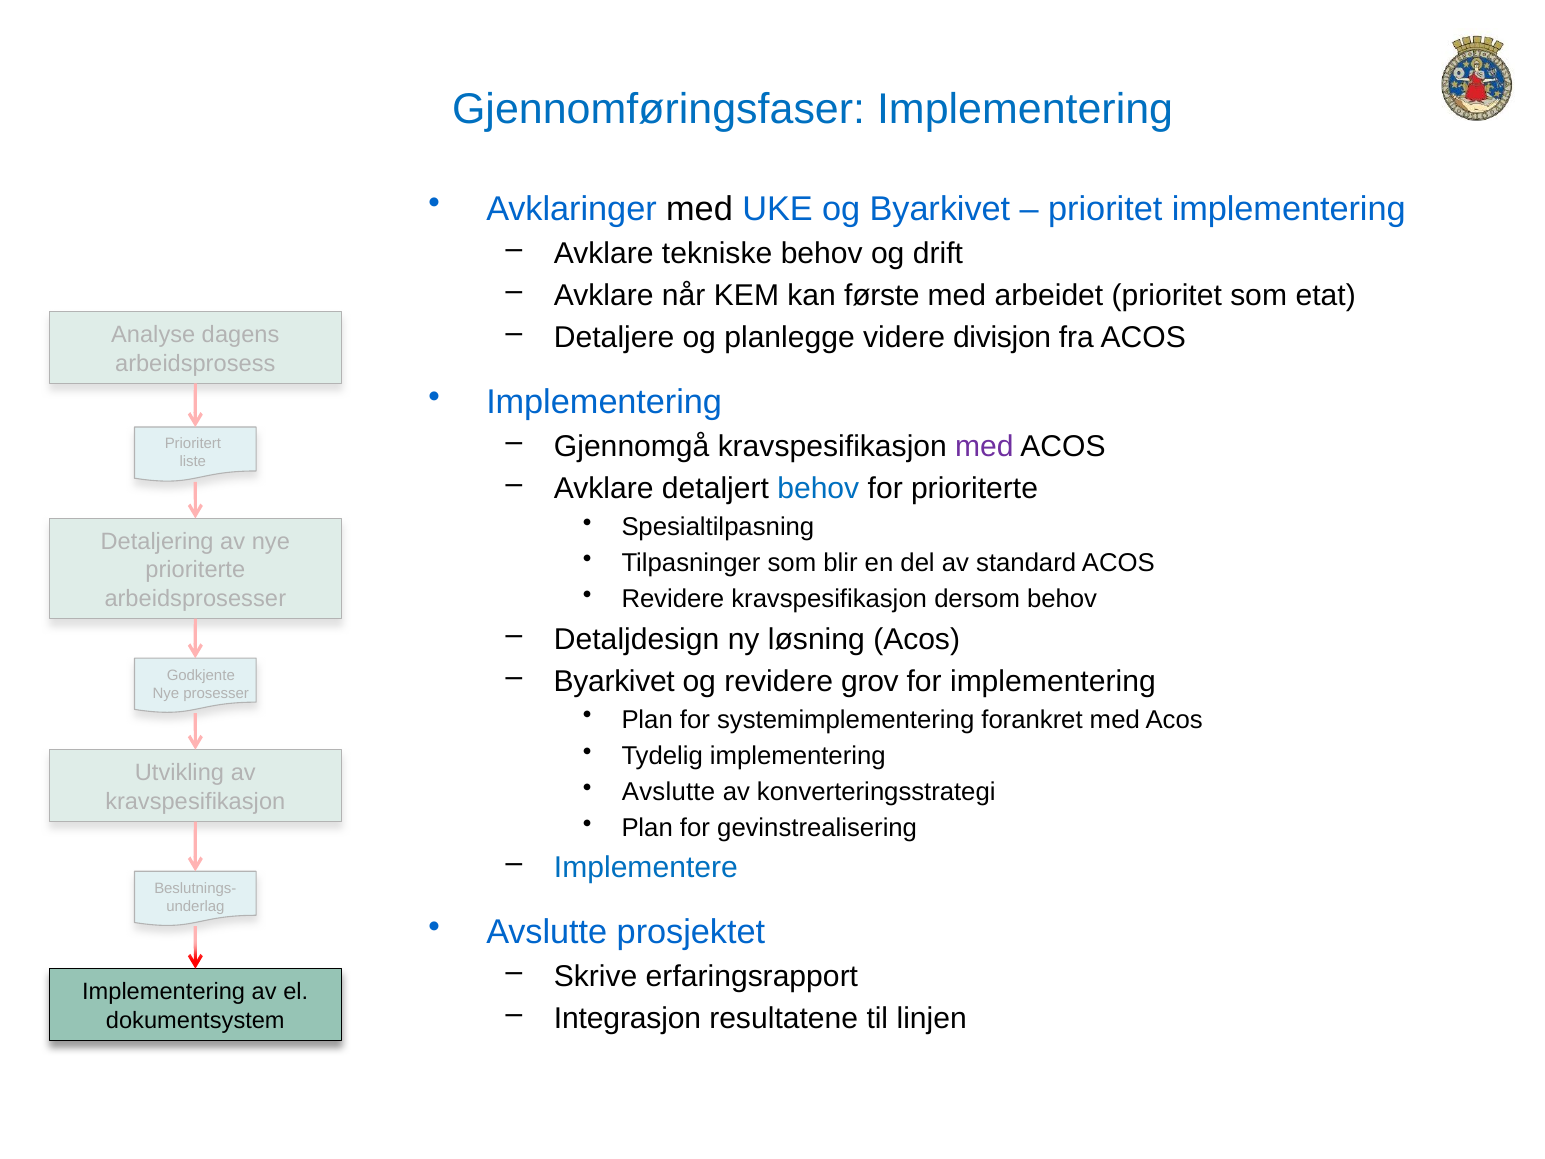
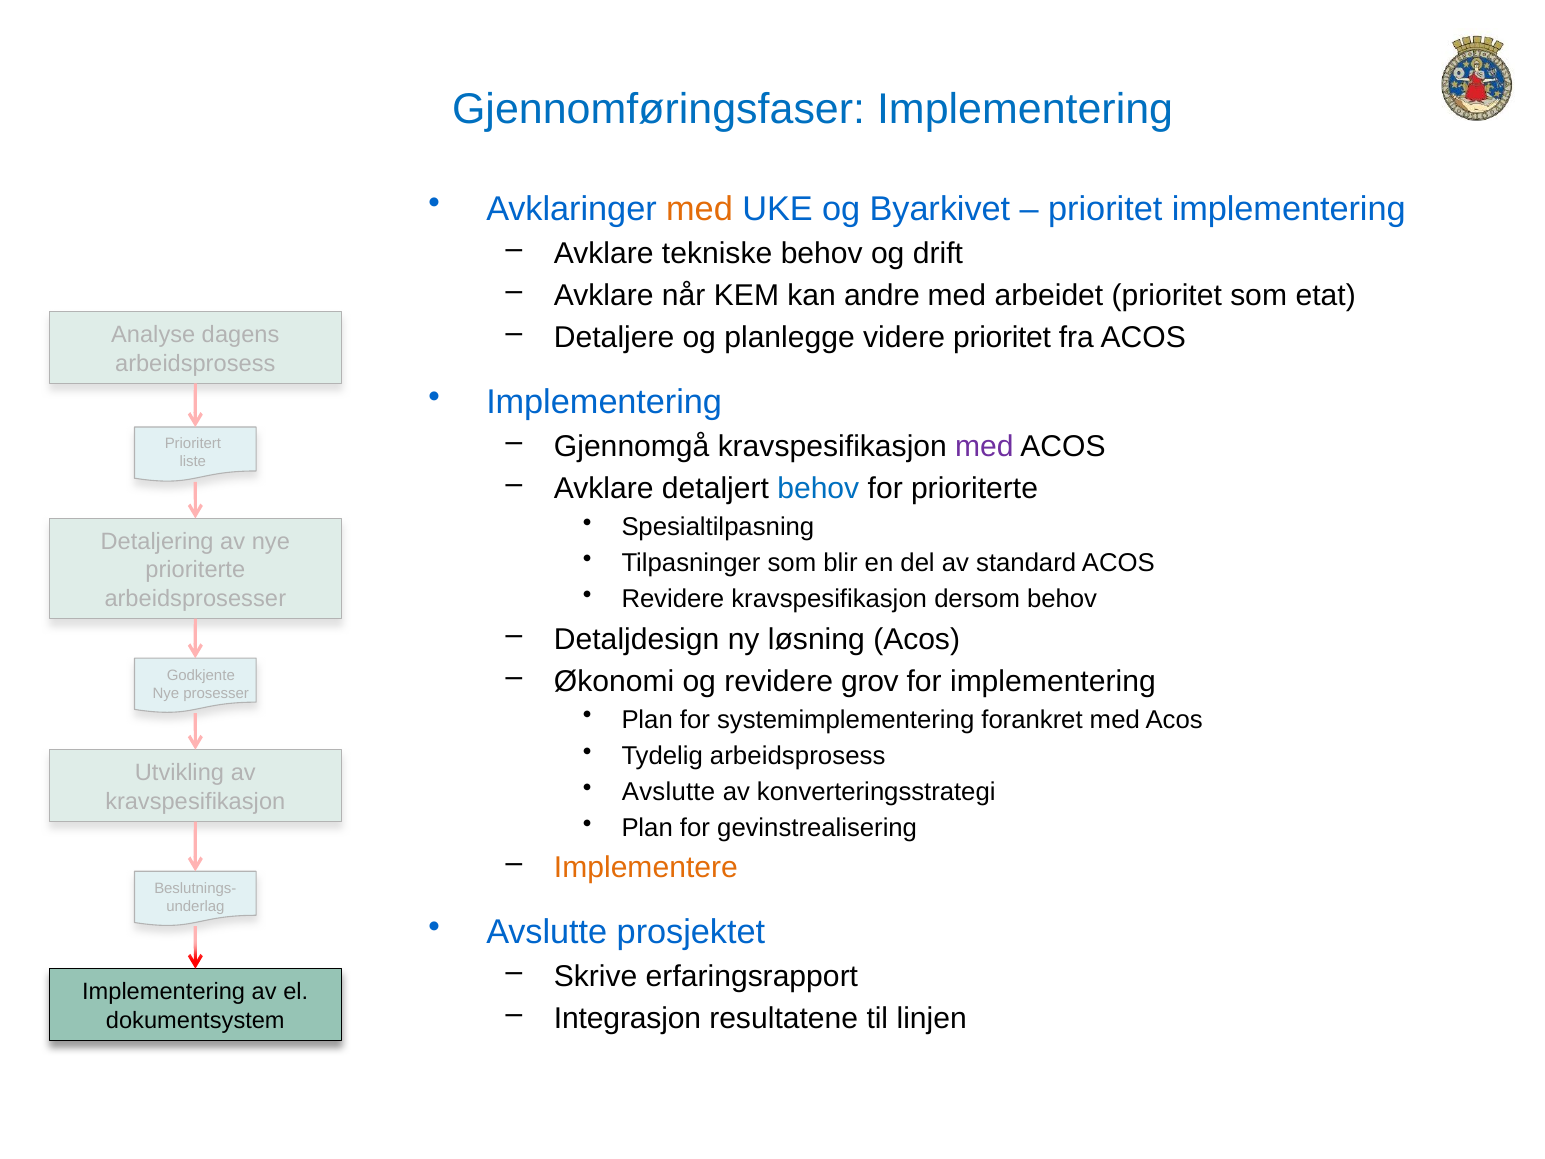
med at (699, 209) colour: black -> orange
første: første -> andre
videre divisjon: divisjon -> prioritet
Byarkivet at (614, 681): Byarkivet -> Økonomi
Tydelig implementering: implementering -> arbeidsprosess
Implementere colour: blue -> orange
